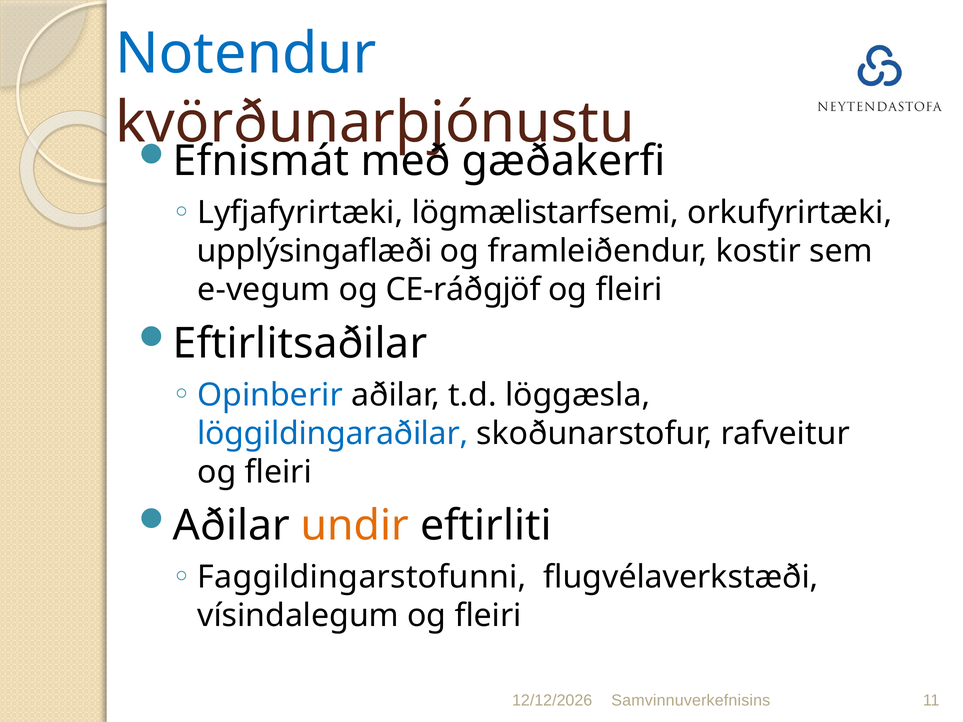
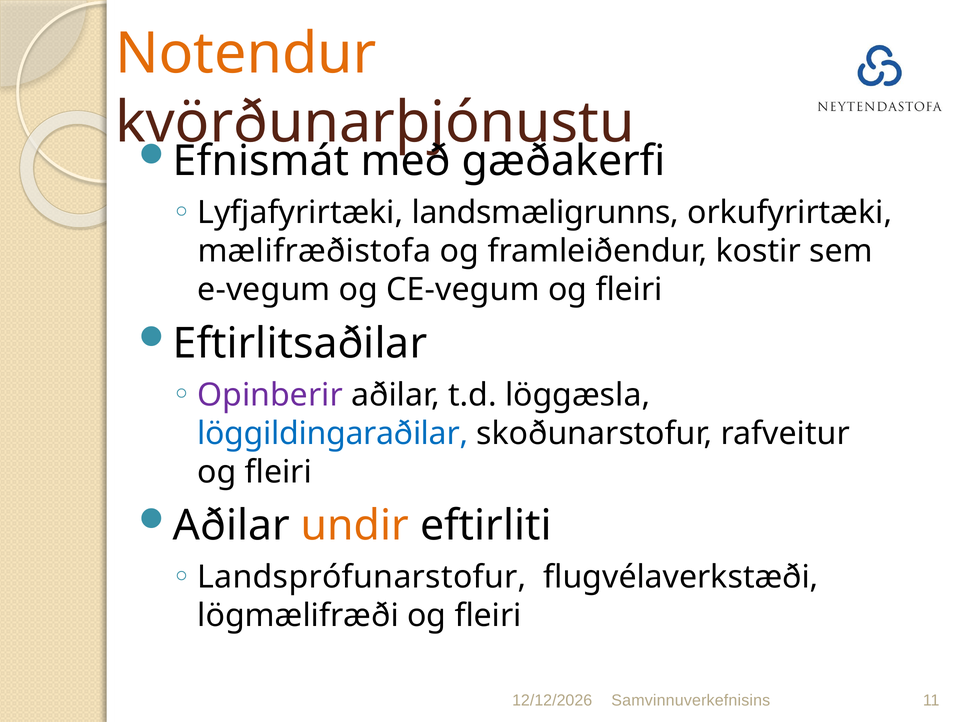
Notendur colour: blue -> orange
lögmælistarfsemi: lögmælistarfsemi -> landsmæligrunns
upplýsingaflæði: upplýsingaflæði -> mælifræðistofa
CE-ráðgjöf: CE-ráðgjöf -> CE-vegum
Opinberir colour: blue -> purple
Faggildingarstofunni: Faggildingarstofunni -> Landsprófunarstofur
vísindalegum: vísindalegum -> lögmælifræði
